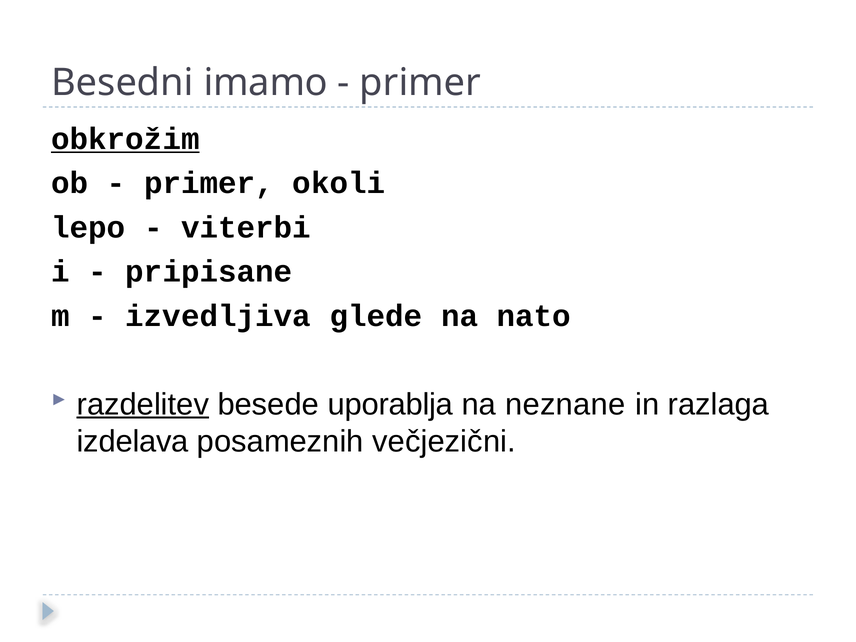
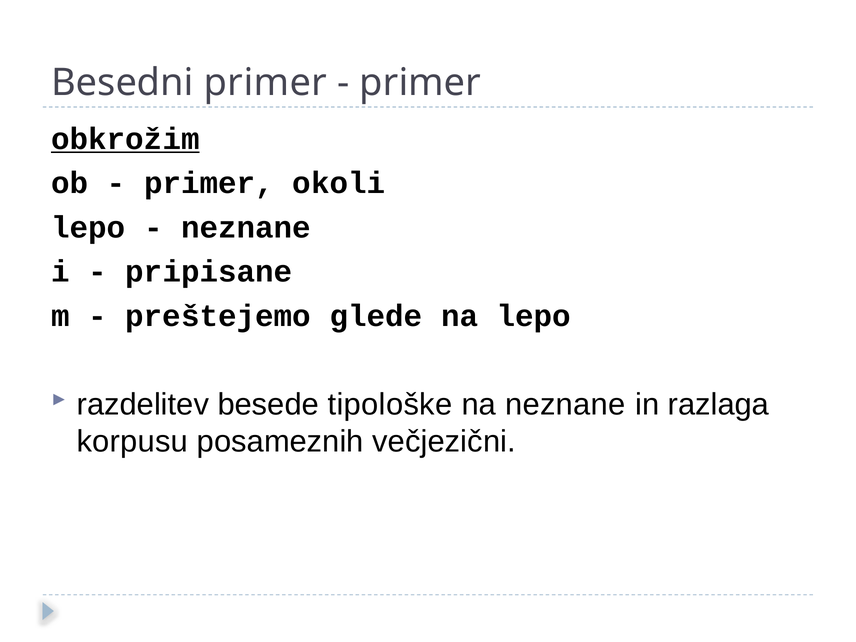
Besedni imamo: imamo -> primer
viterbi at (246, 227): viterbi -> neznane
izvedljiva: izvedljiva -> preštejemo
na nato: nato -> lepo
razdelitev underline: present -> none
uporablja: uporablja -> tipološke
izdelava: izdelava -> korpusu
